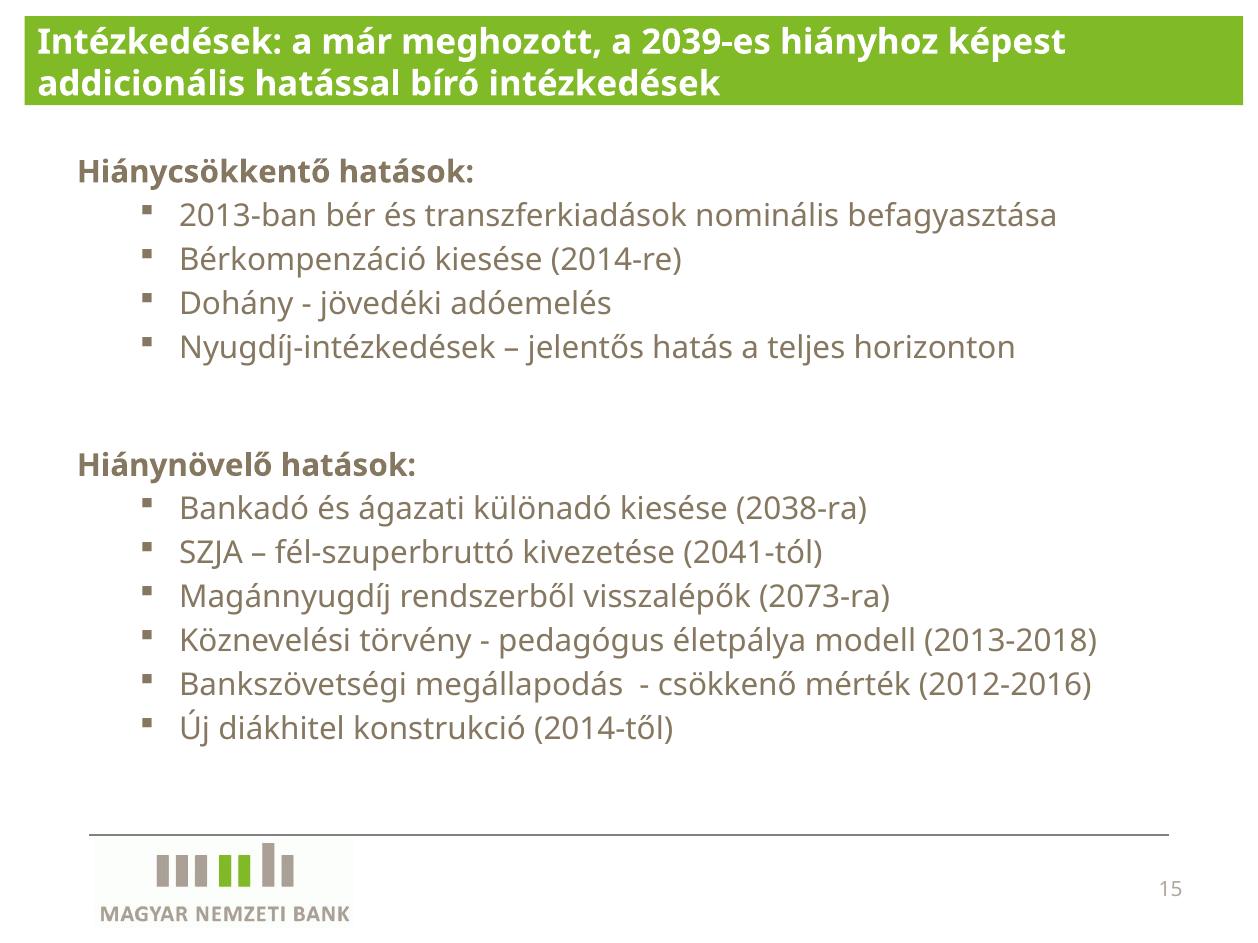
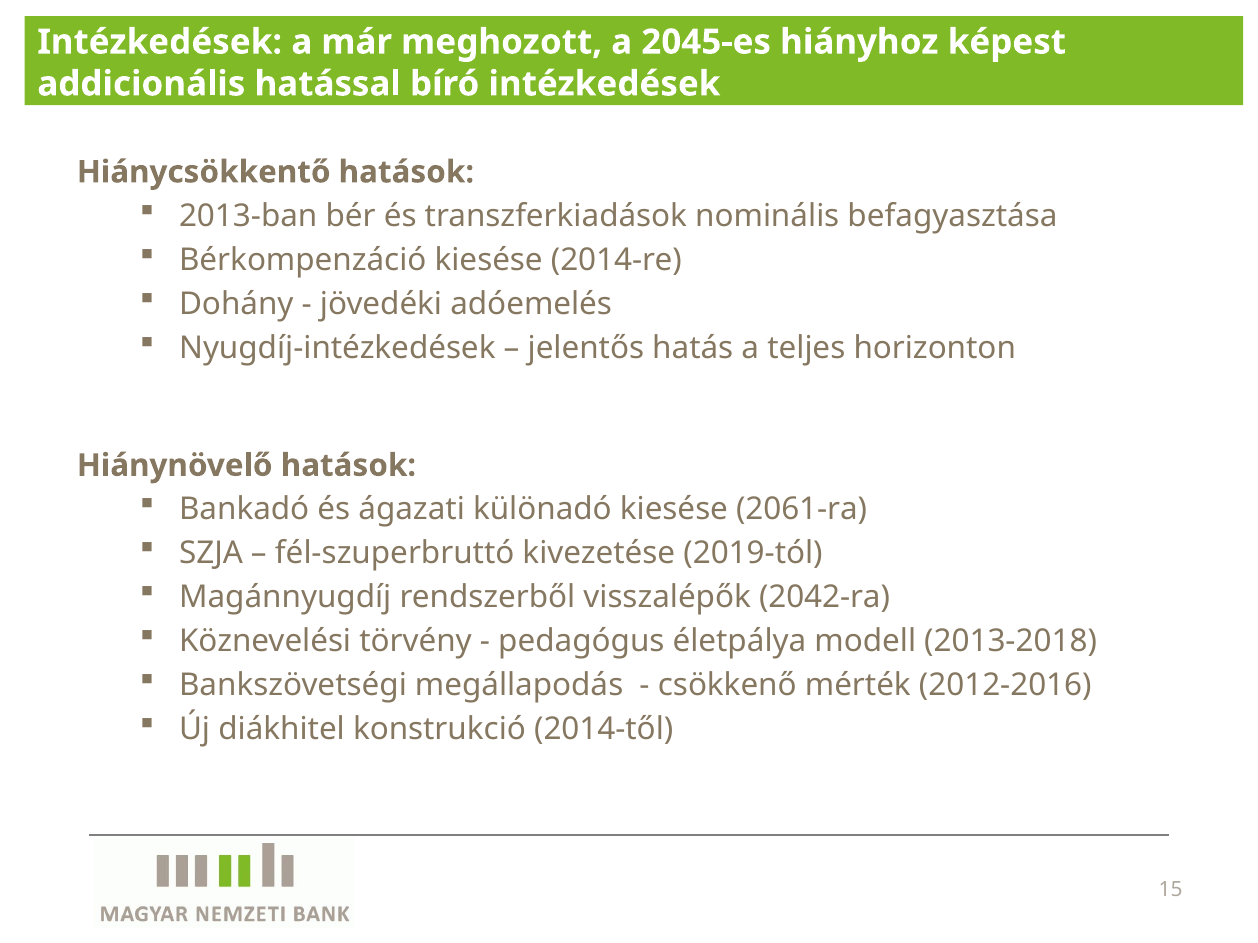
2039-es: 2039-es -> 2045-es
2038-ra: 2038-ra -> 2061-ra
2041-tól: 2041-tól -> 2019-tól
2073-ra: 2073-ra -> 2042-ra
